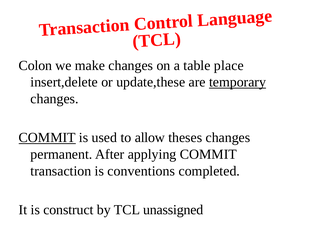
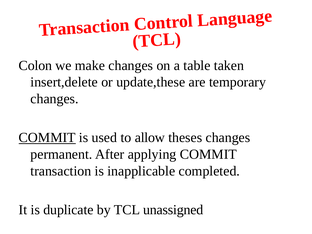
place: place -> taken
temporary underline: present -> none
conventions: conventions -> inapplicable
construct: construct -> duplicate
